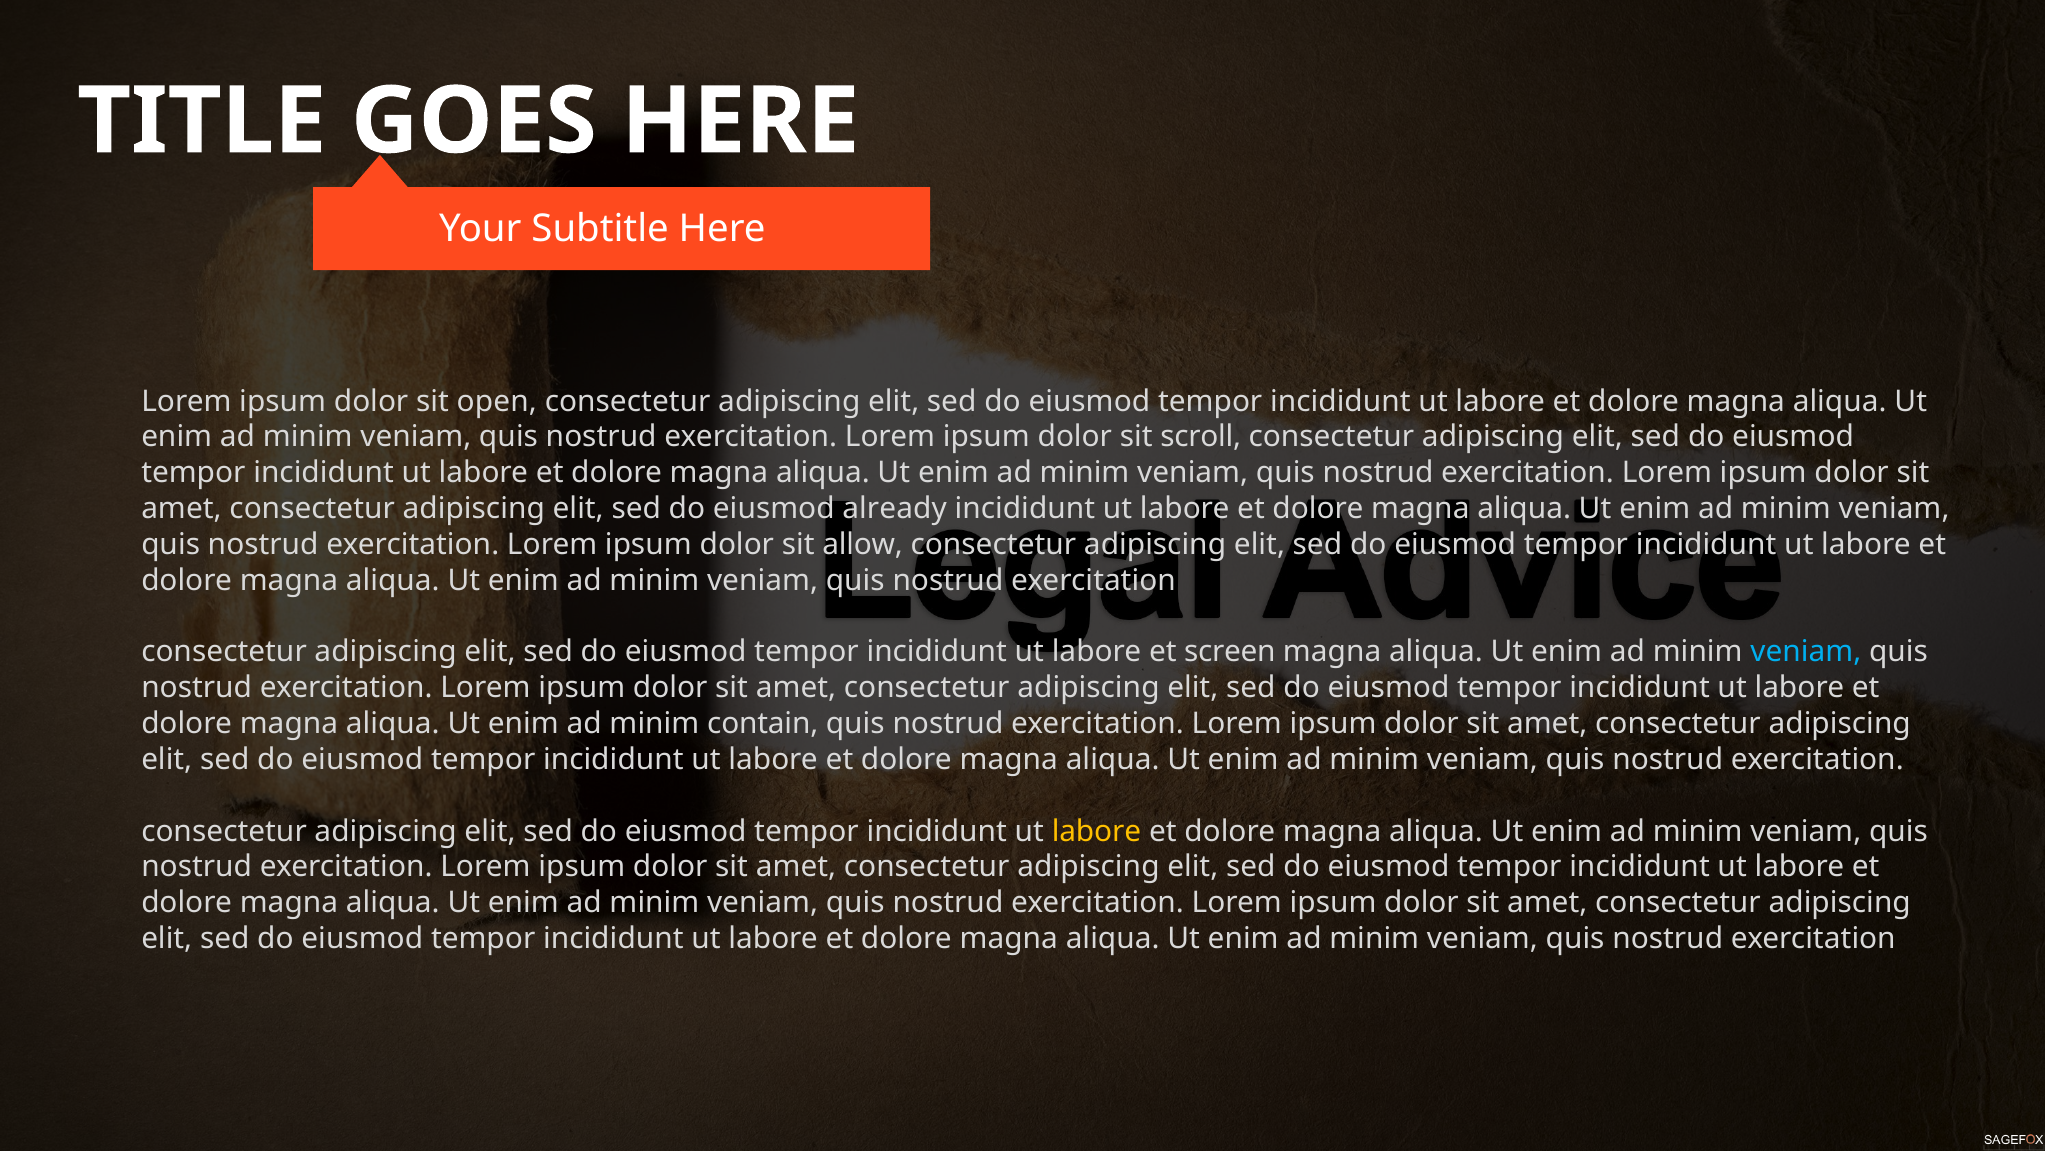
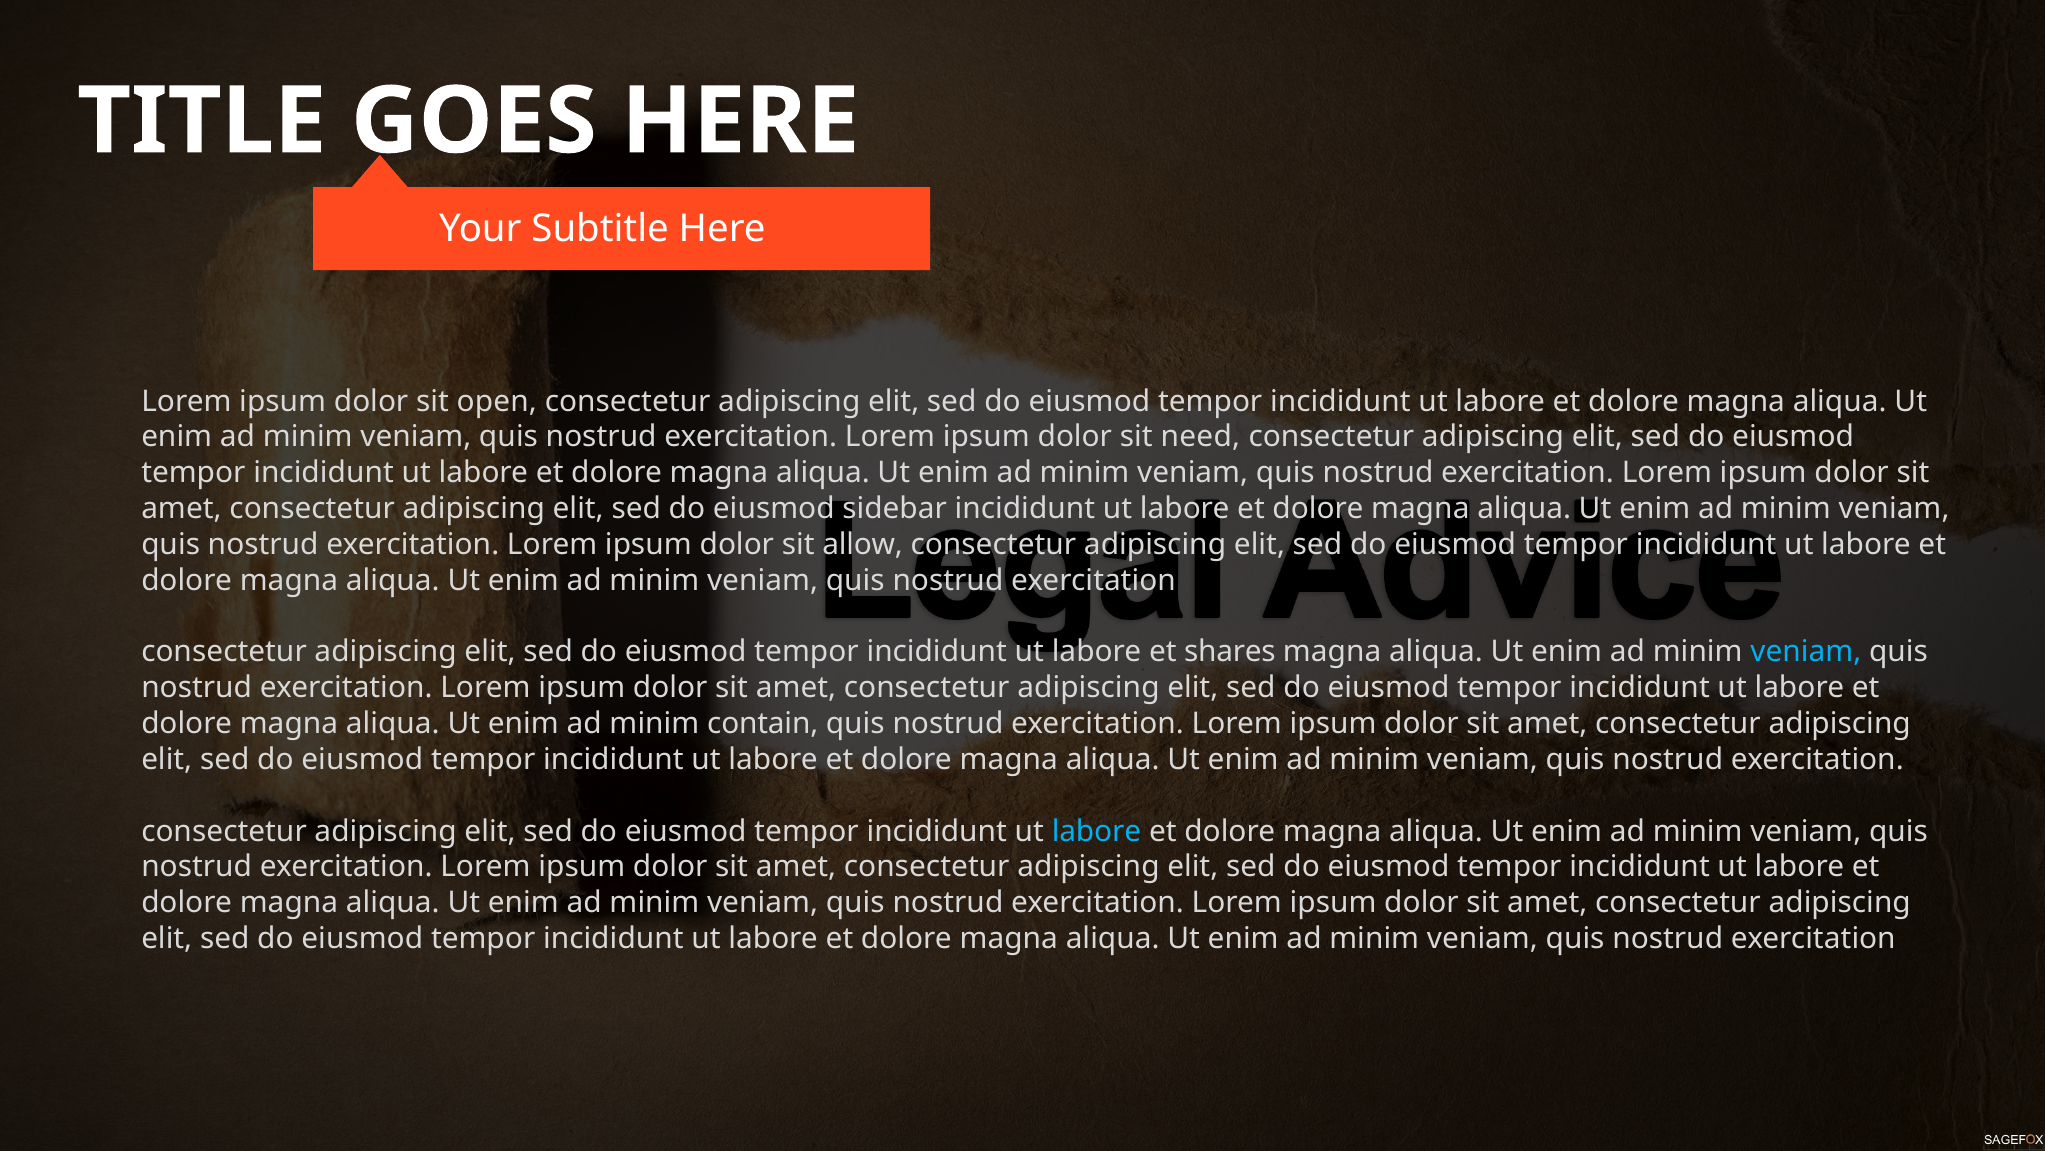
scroll: scroll -> need
already: already -> sidebar
screen: screen -> shares
labore at (1097, 831) colour: yellow -> light blue
